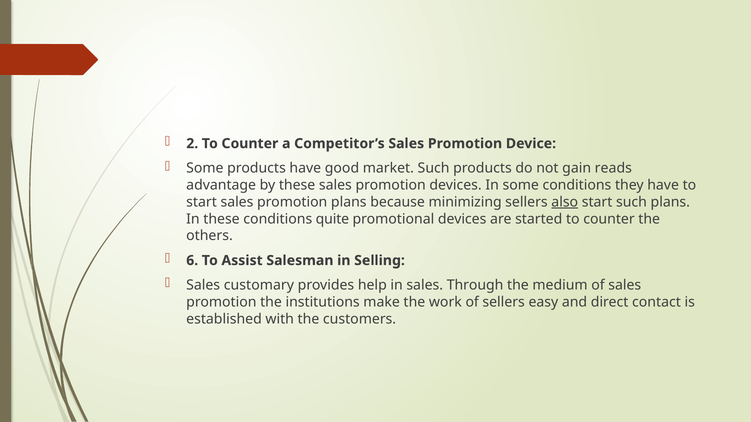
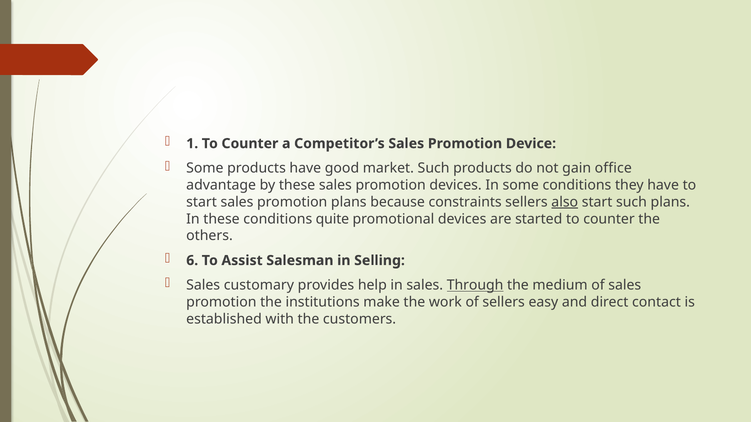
2: 2 -> 1
reads: reads -> office
minimizing: minimizing -> constraints
Through underline: none -> present
